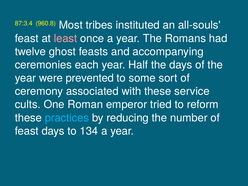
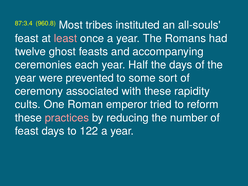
service: service -> rapidity
practices colour: light blue -> pink
134: 134 -> 122
